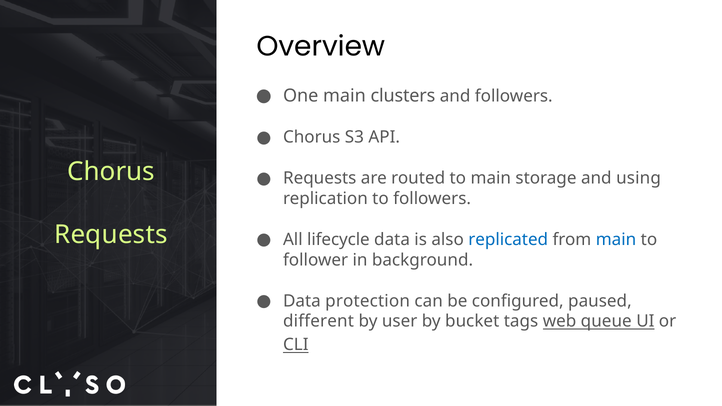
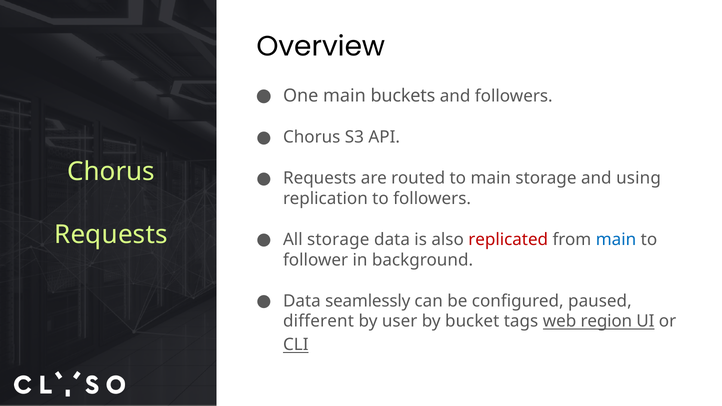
clusters: clusters -> buckets
All lifecycle: lifecycle -> storage
replicated colour: blue -> red
protection: protection -> seamlessly
queue: queue -> region
